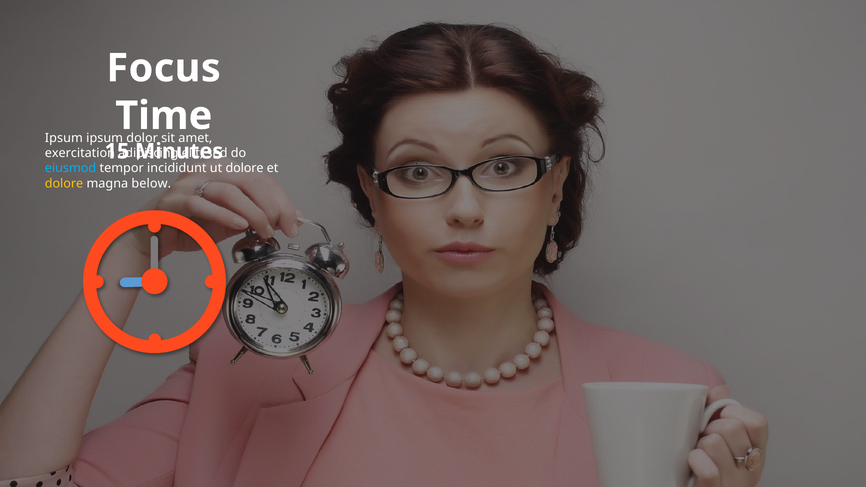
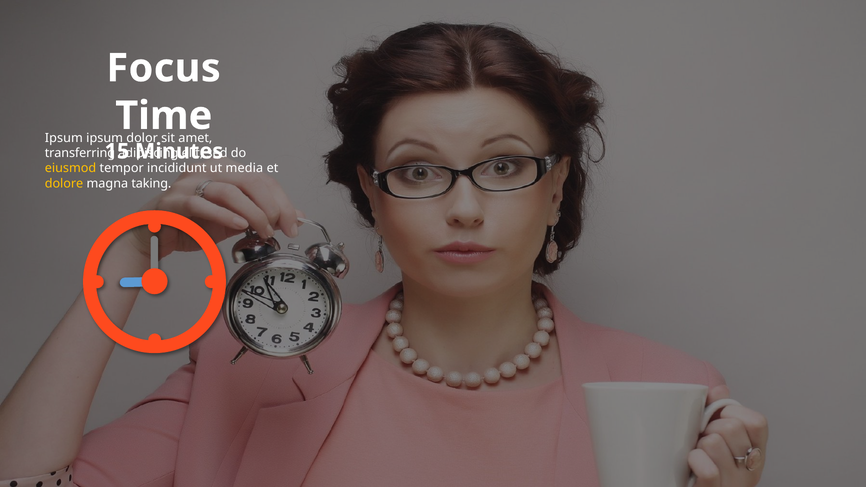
exercitation: exercitation -> transferring
eiusmod colour: light blue -> yellow
dolore at (245, 168): dolore -> media
below: below -> taking
